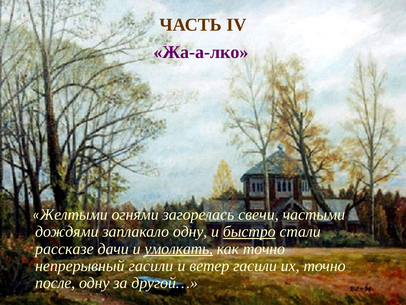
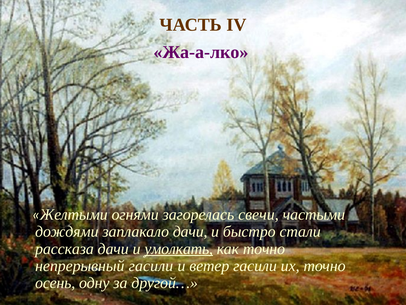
заплакало одну: одну -> дачи
быстро underline: present -> none
рассказе: рассказе -> рассказа
после: после -> осень
